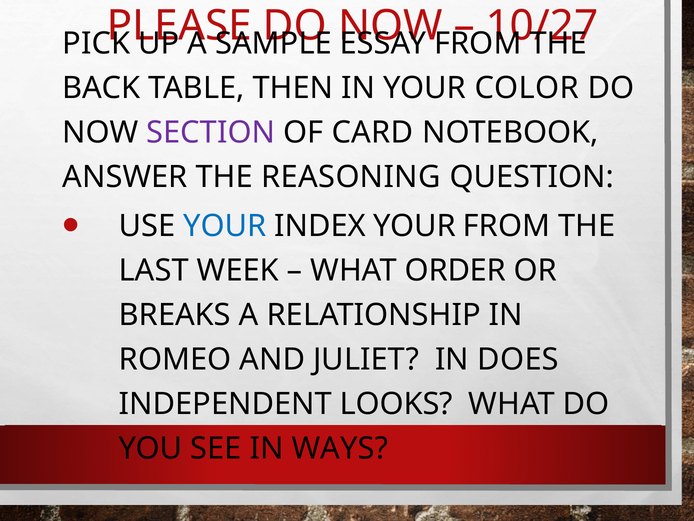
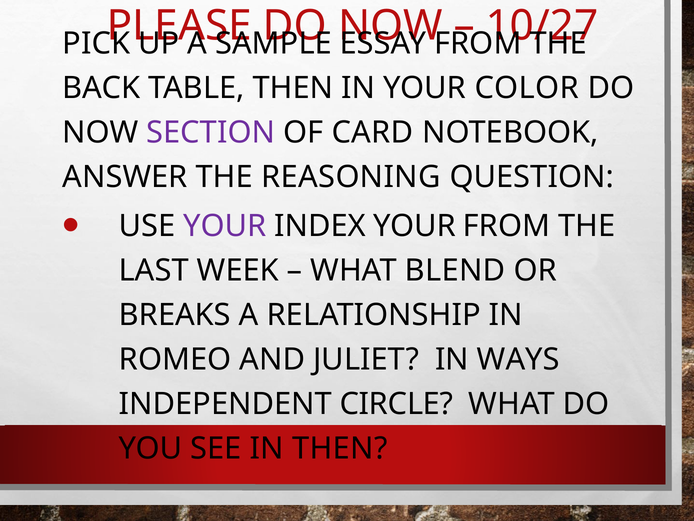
YOUR at (225, 226) colour: blue -> purple
ORDER: ORDER -> BLEND
DOES: DOES -> WAYS
LOOKS: LOOKS -> CIRCLE
IN WAYS: WAYS -> THEN
